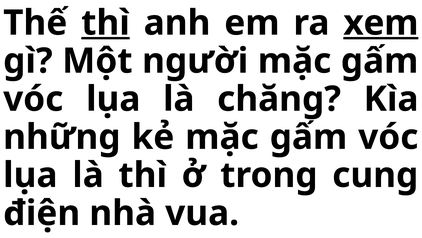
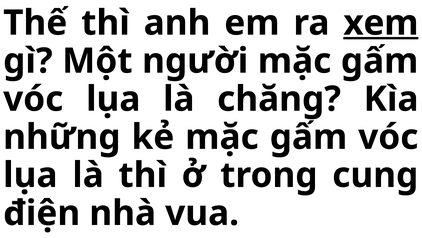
thì at (106, 23) underline: present -> none
